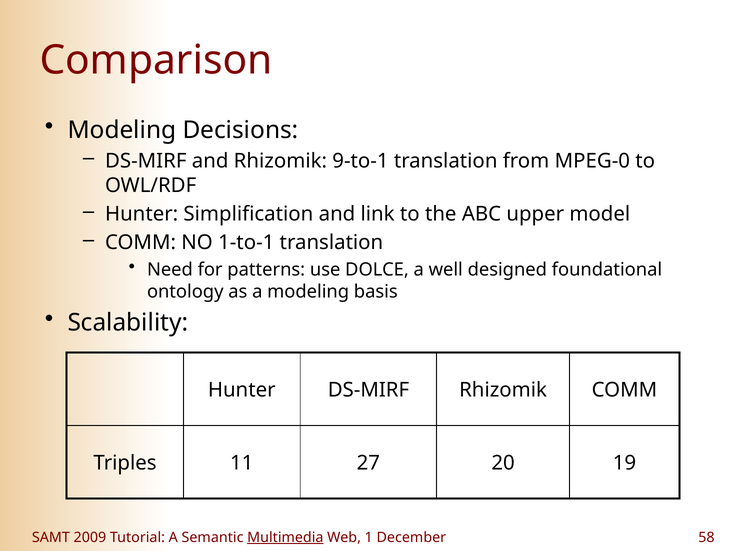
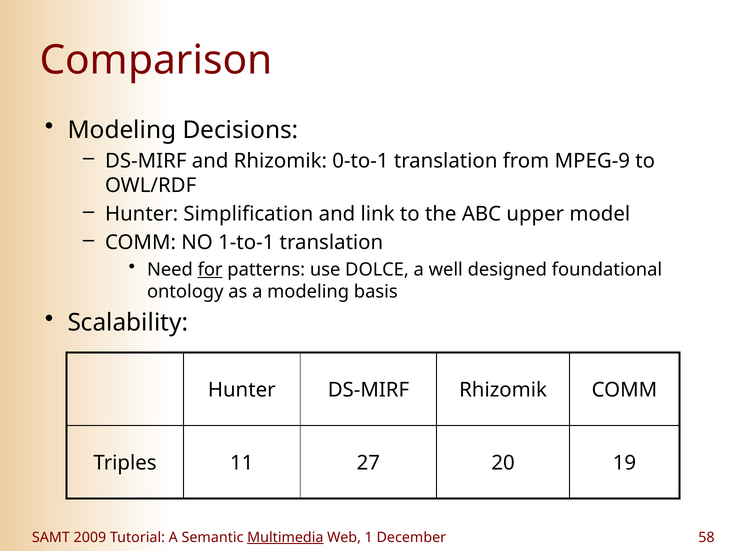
9-to-1: 9-to-1 -> 0-to-1
MPEG-0: MPEG-0 -> MPEG-9
for underline: none -> present
